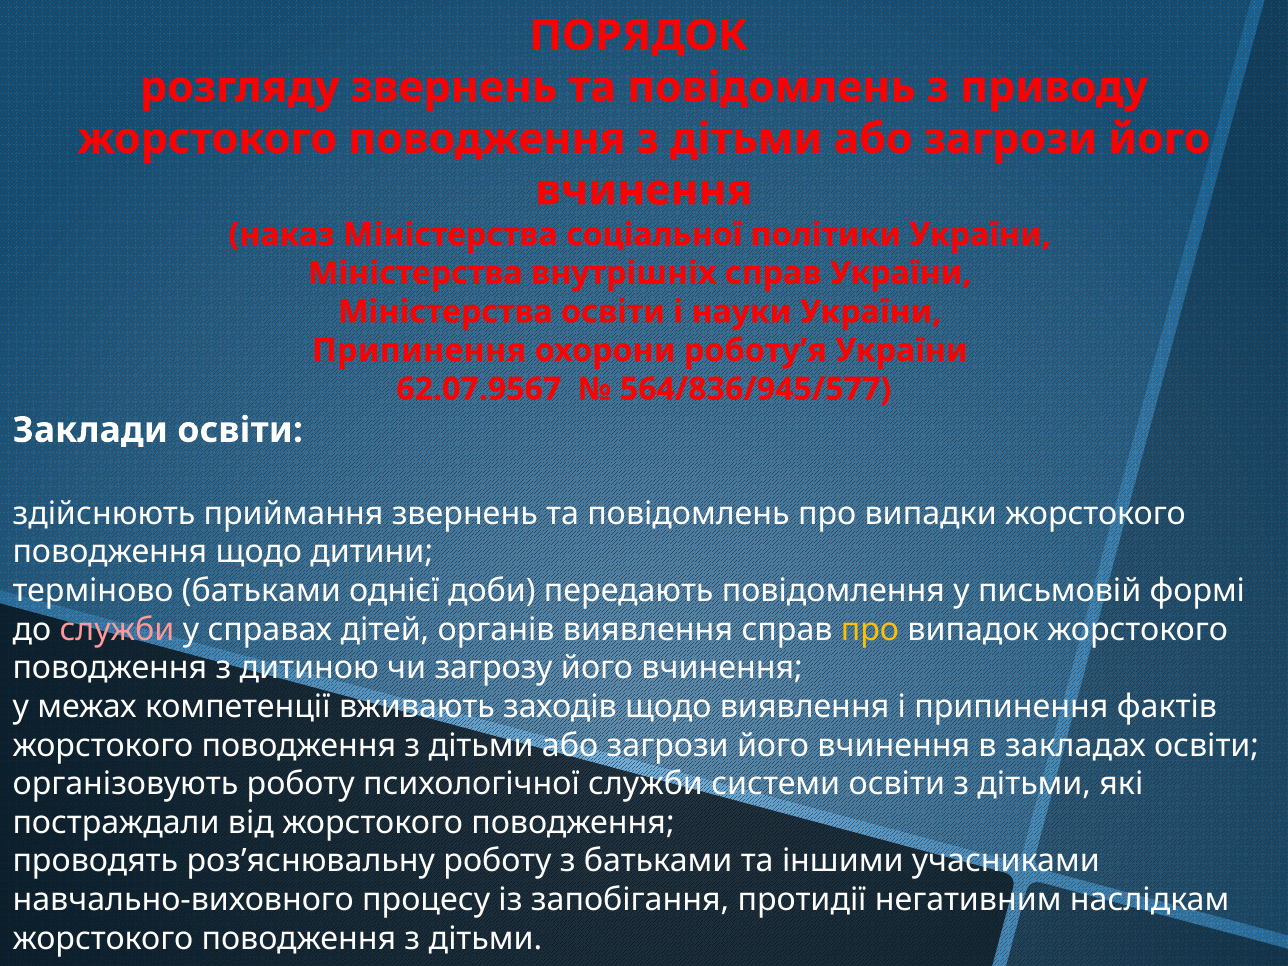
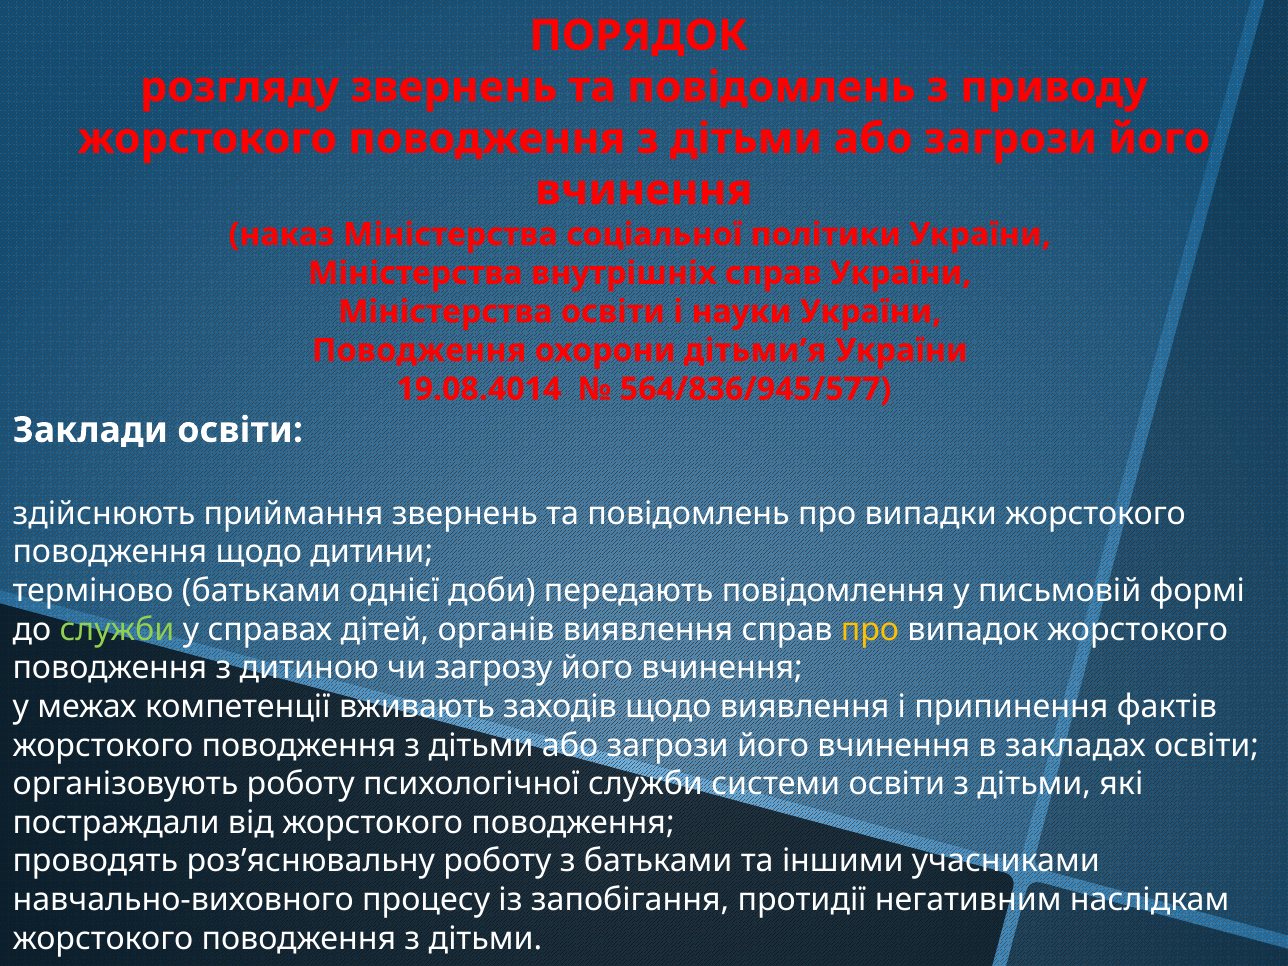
Припинення at (419, 350): Припинення -> Поводження
роботу’я: роботу’я -> дітьми’я
62.07.9567: 62.07.9567 -> 19.08.4014
служби at (117, 630) colour: pink -> light green
